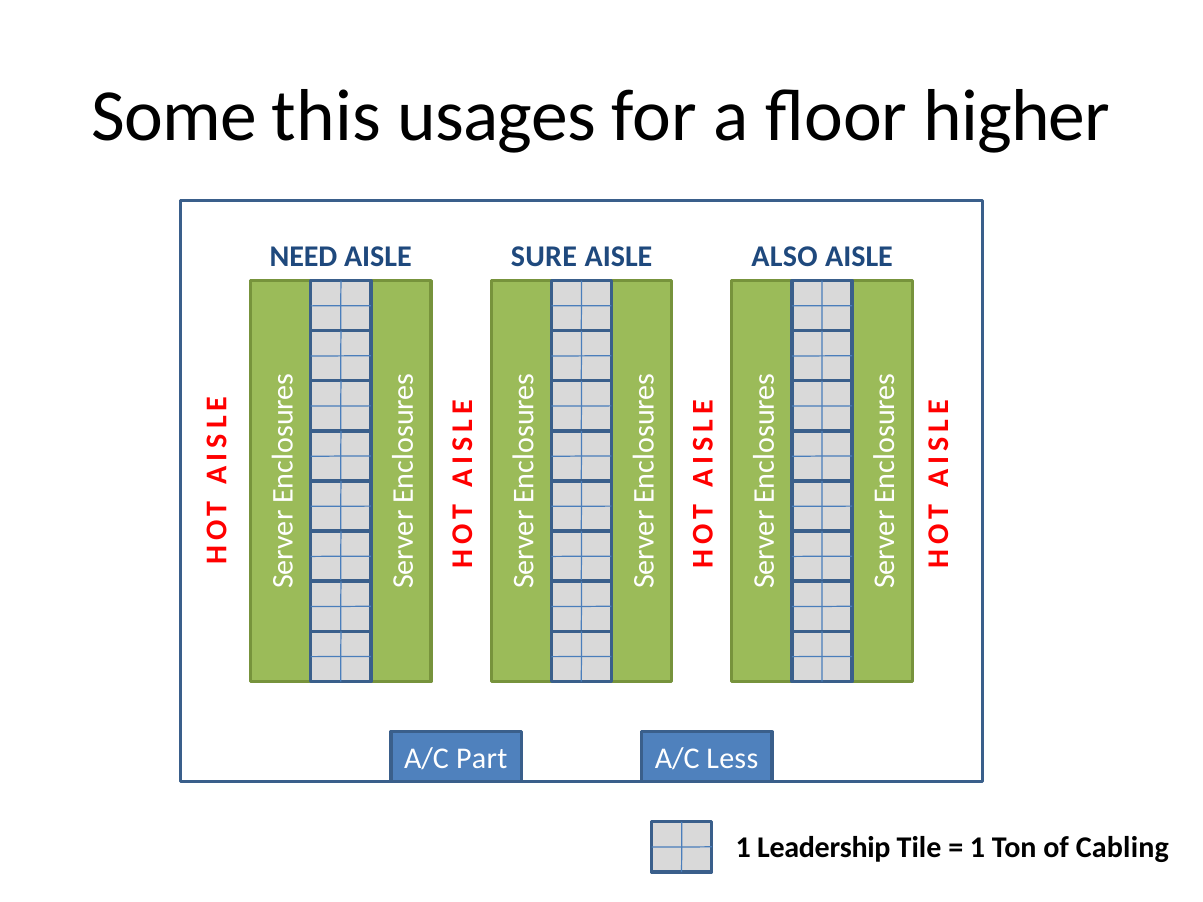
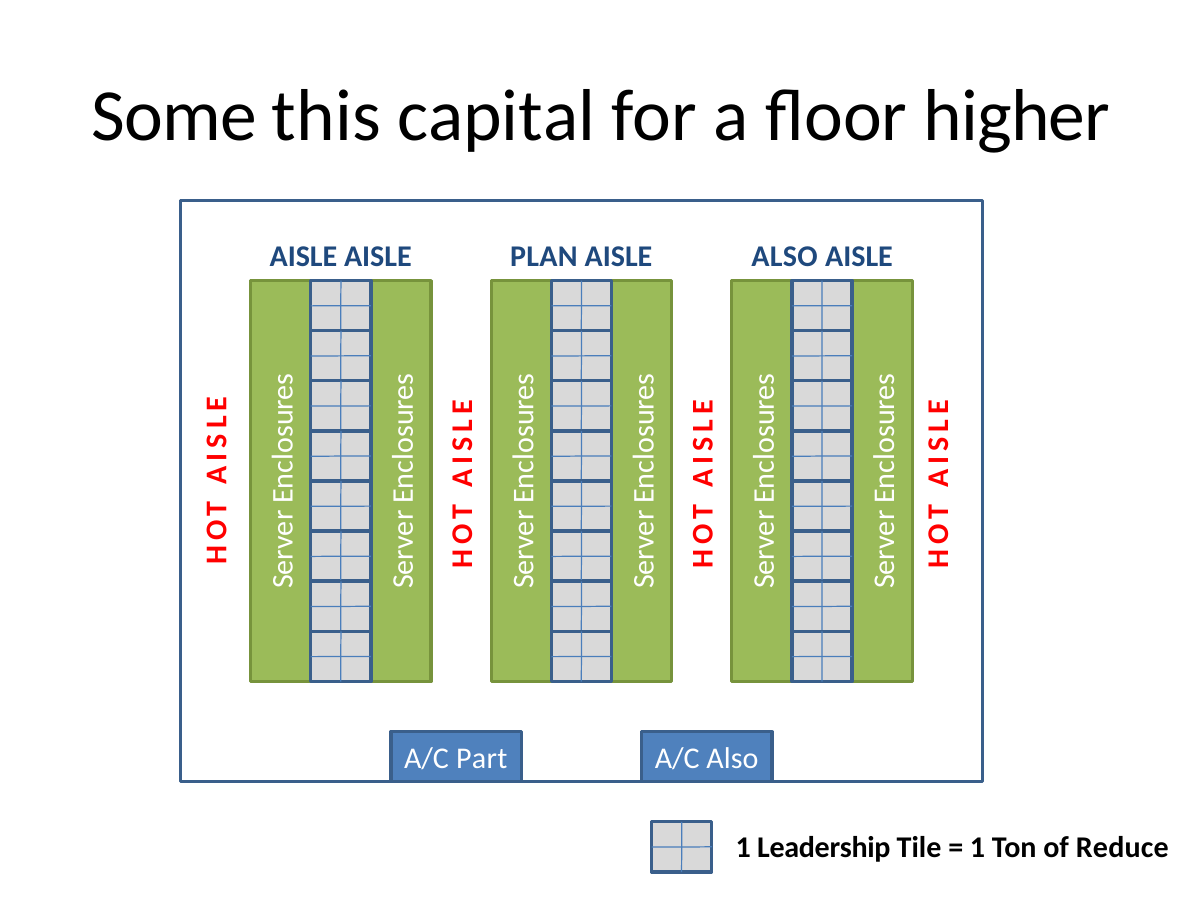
usages: usages -> capital
NEED at (304, 257): NEED -> AISLE
SURE: SURE -> PLAN
A/C Less: Less -> Also
Cabling: Cabling -> Reduce
